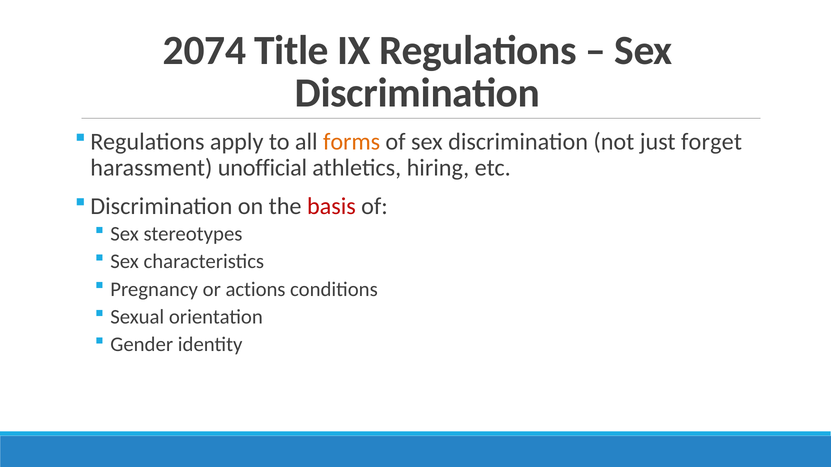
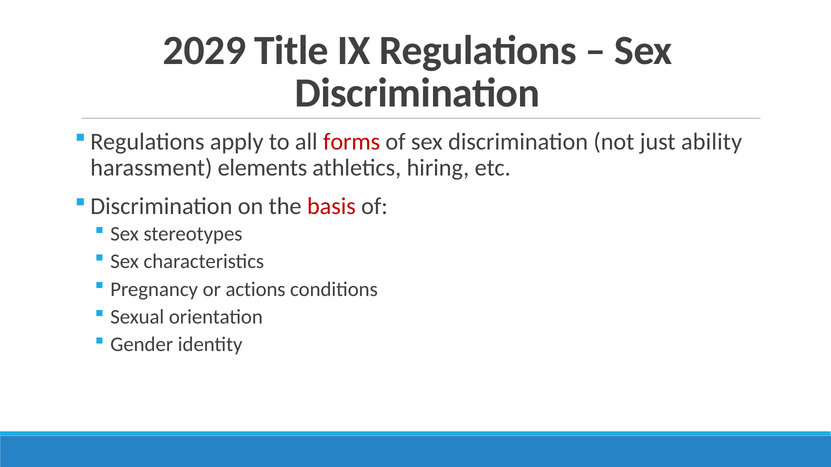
2074: 2074 -> 2029
forms colour: orange -> red
forget: forget -> ability
unofficial: unofficial -> elements
